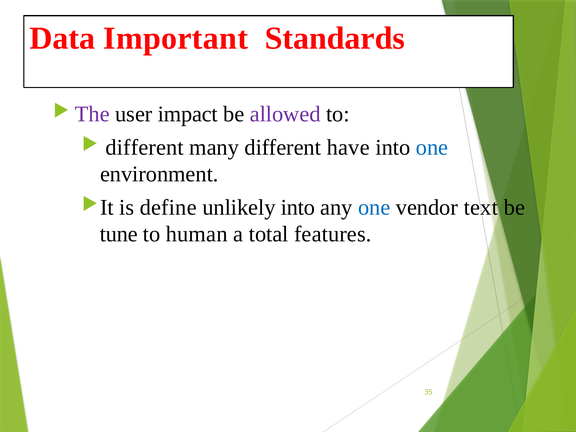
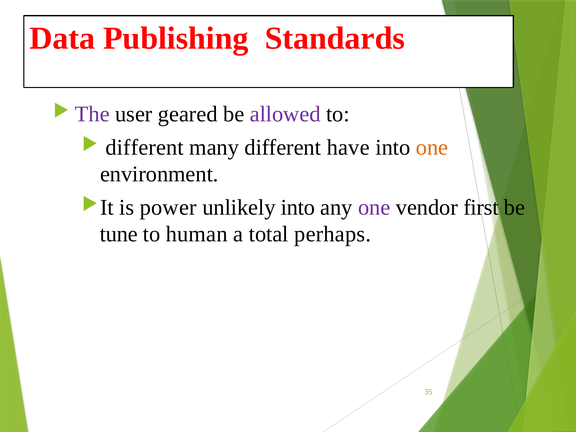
Important: Important -> Publishing
impact: impact -> geared
one at (432, 147) colour: blue -> orange
define: define -> power
one at (374, 207) colour: blue -> purple
text: text -> first
features: features -> perhaps
